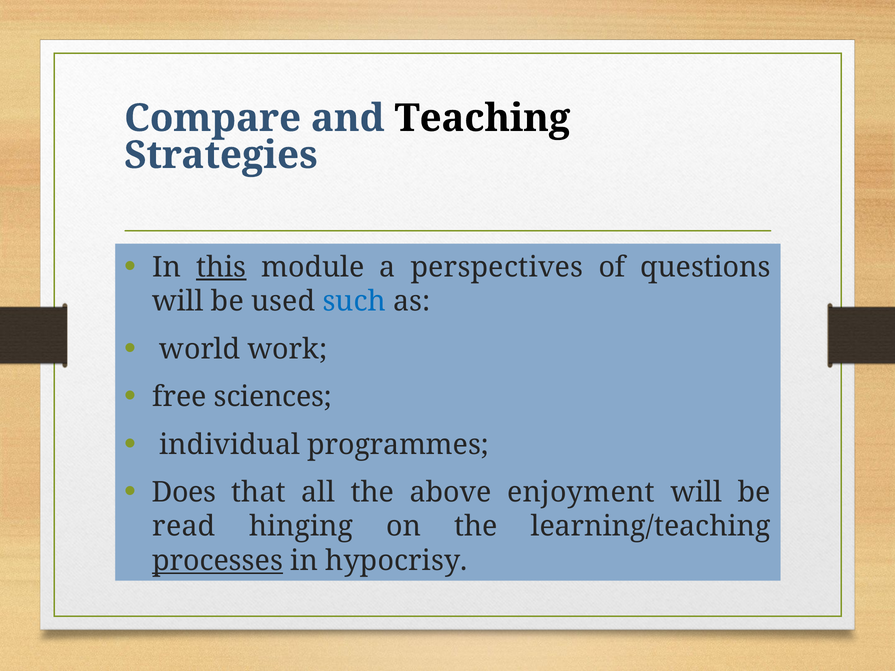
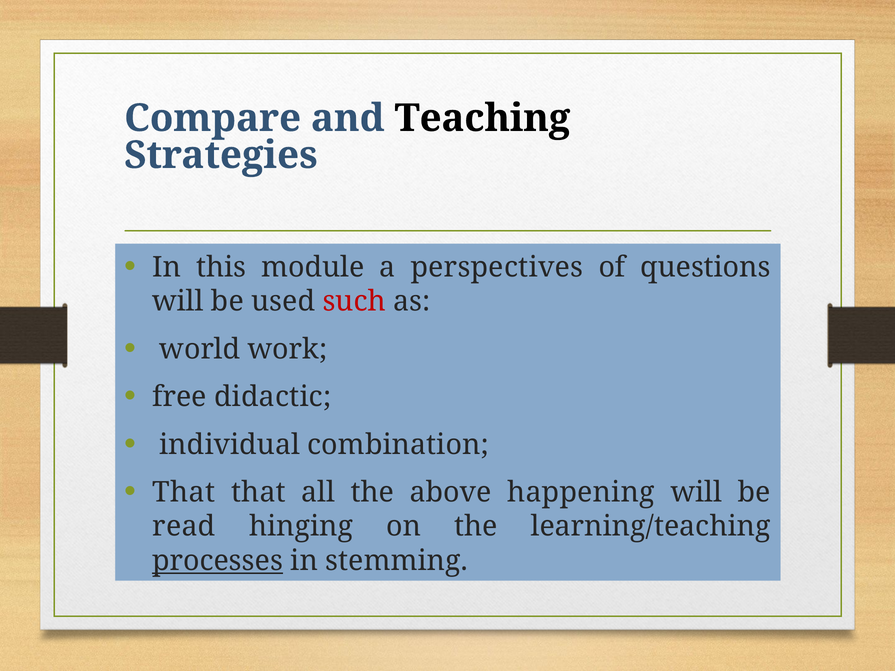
this underline: present -> none
such colour: blue -> red
sciences: sciences -> didactic
programmes: programmes -> combination
Does at (184, 492): Does -> That
enjoyment: enjoyment -> happening
hypocrisy: hypocrisy -> stemming
